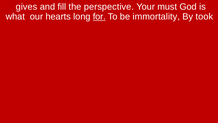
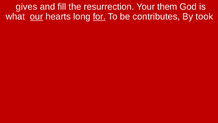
perspective: perspective -> resurrection
must: must -> them
our underline: none -> present
immortality: immortality -> contributes
